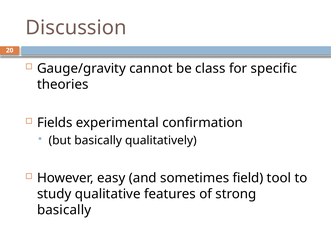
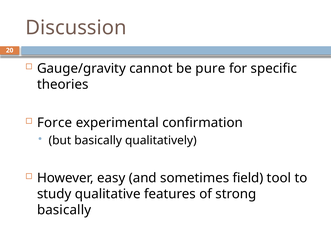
class: class -> pure
Fields: Fields -> Force
